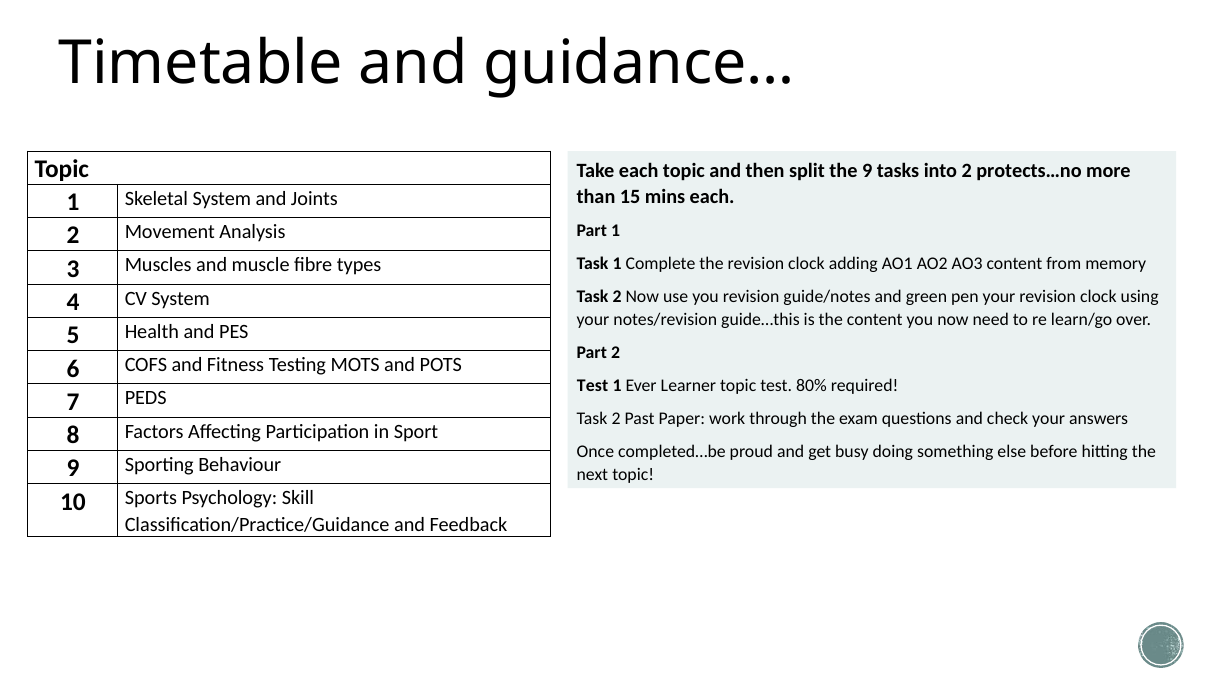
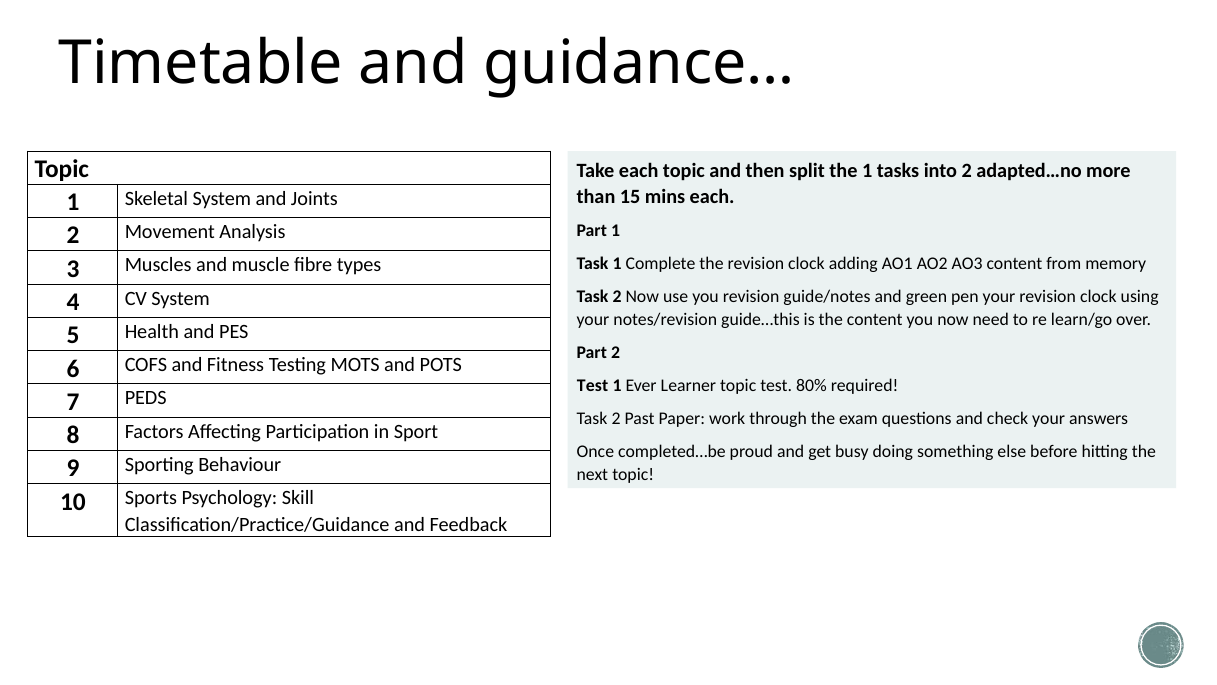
the 9: 9 -> 1
protects…no: protects…no -> adapted…no
